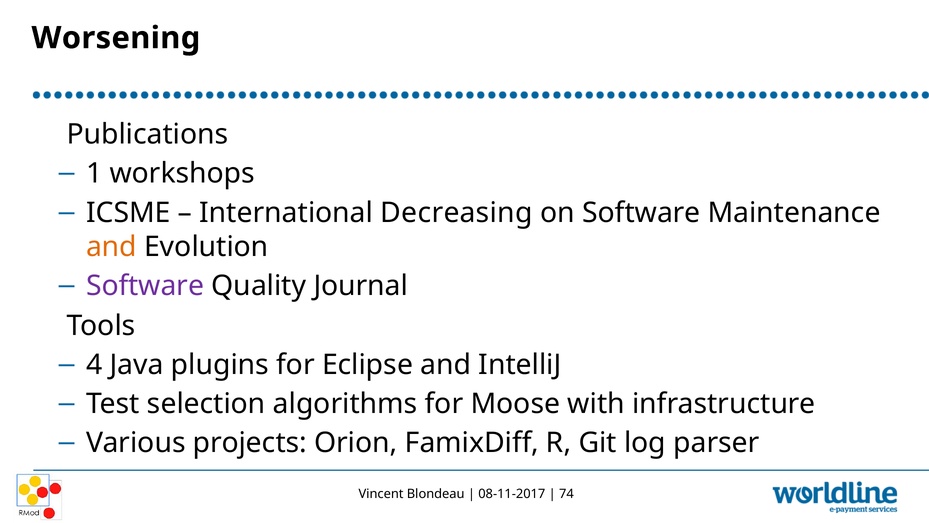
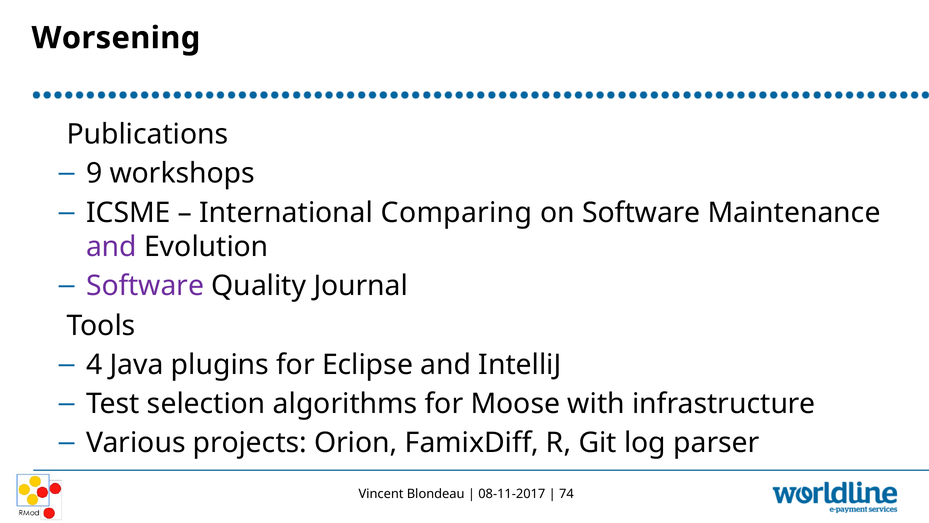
1: 1 -> 9
Decreasing: Decreasing -> Comparing
and at (112, 247) colour: orange -> purple
